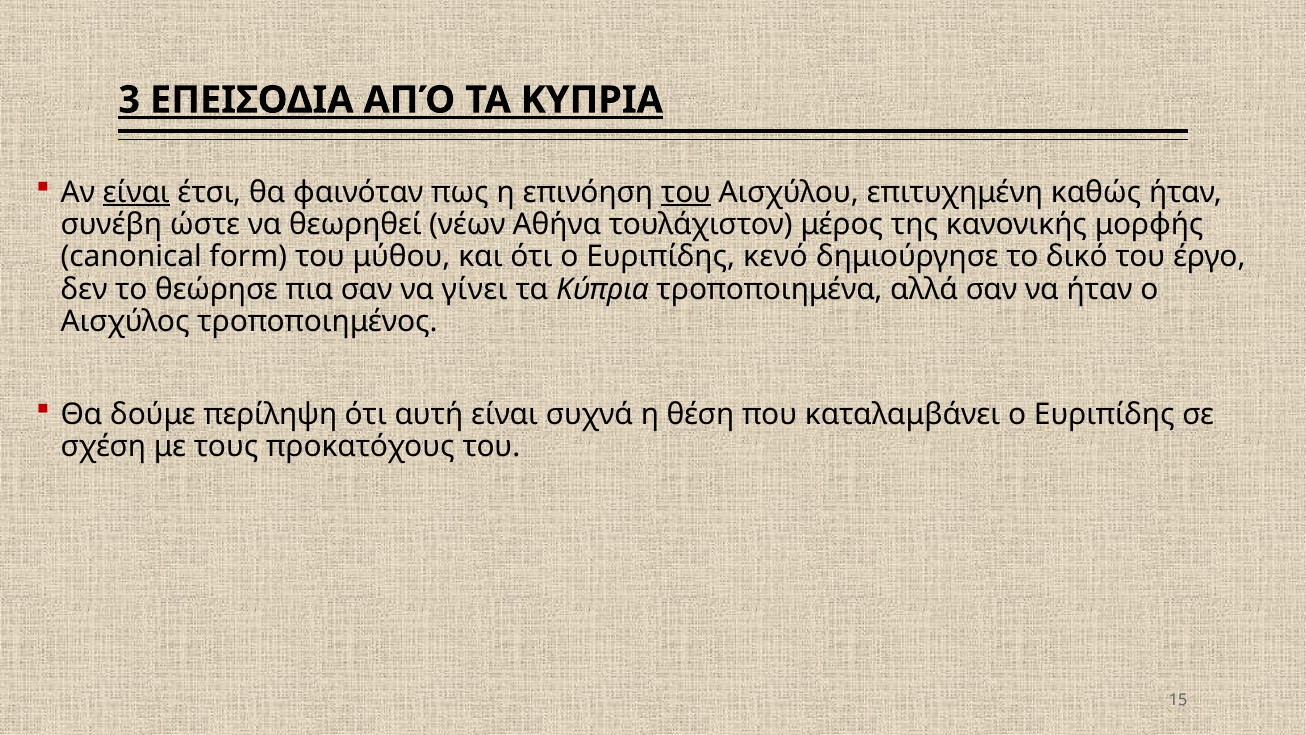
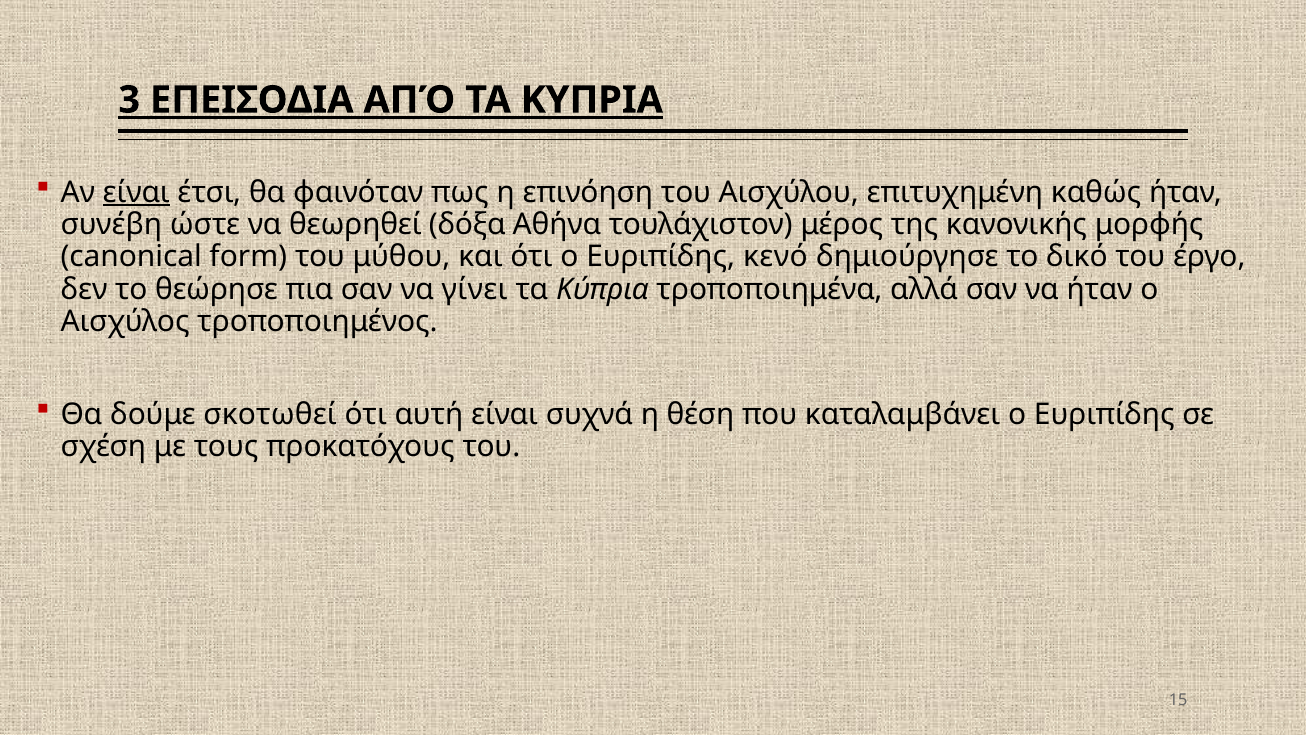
του at (686, 192) underline: present -> none
νέων: νέων -> δόξα
περίληψη: περίληψη -> σκοτωθεί
